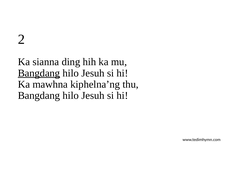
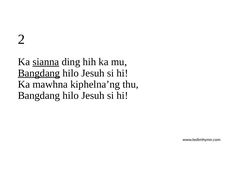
sianna underline: none -> present
